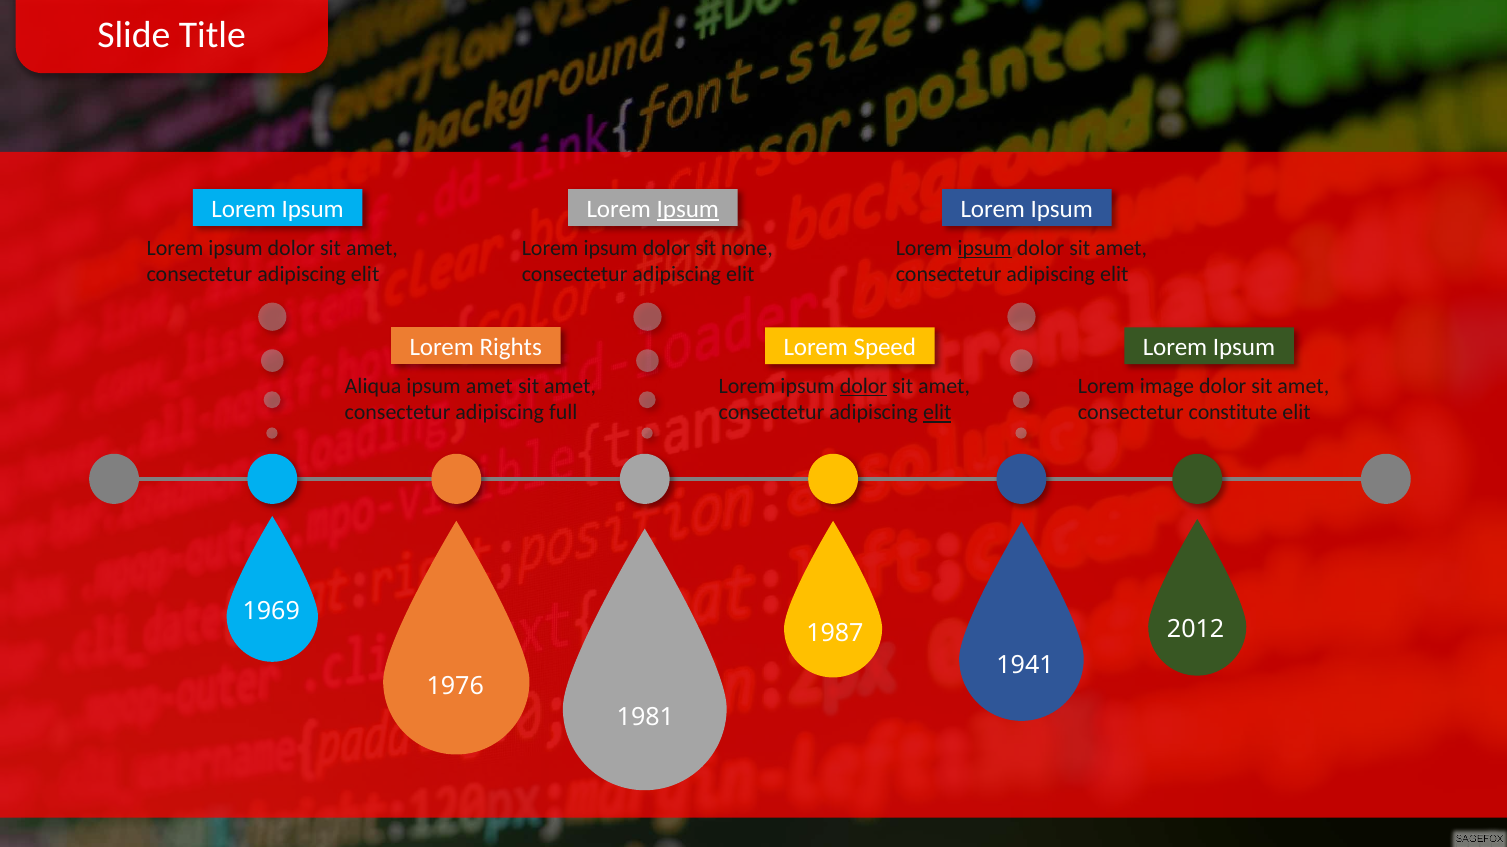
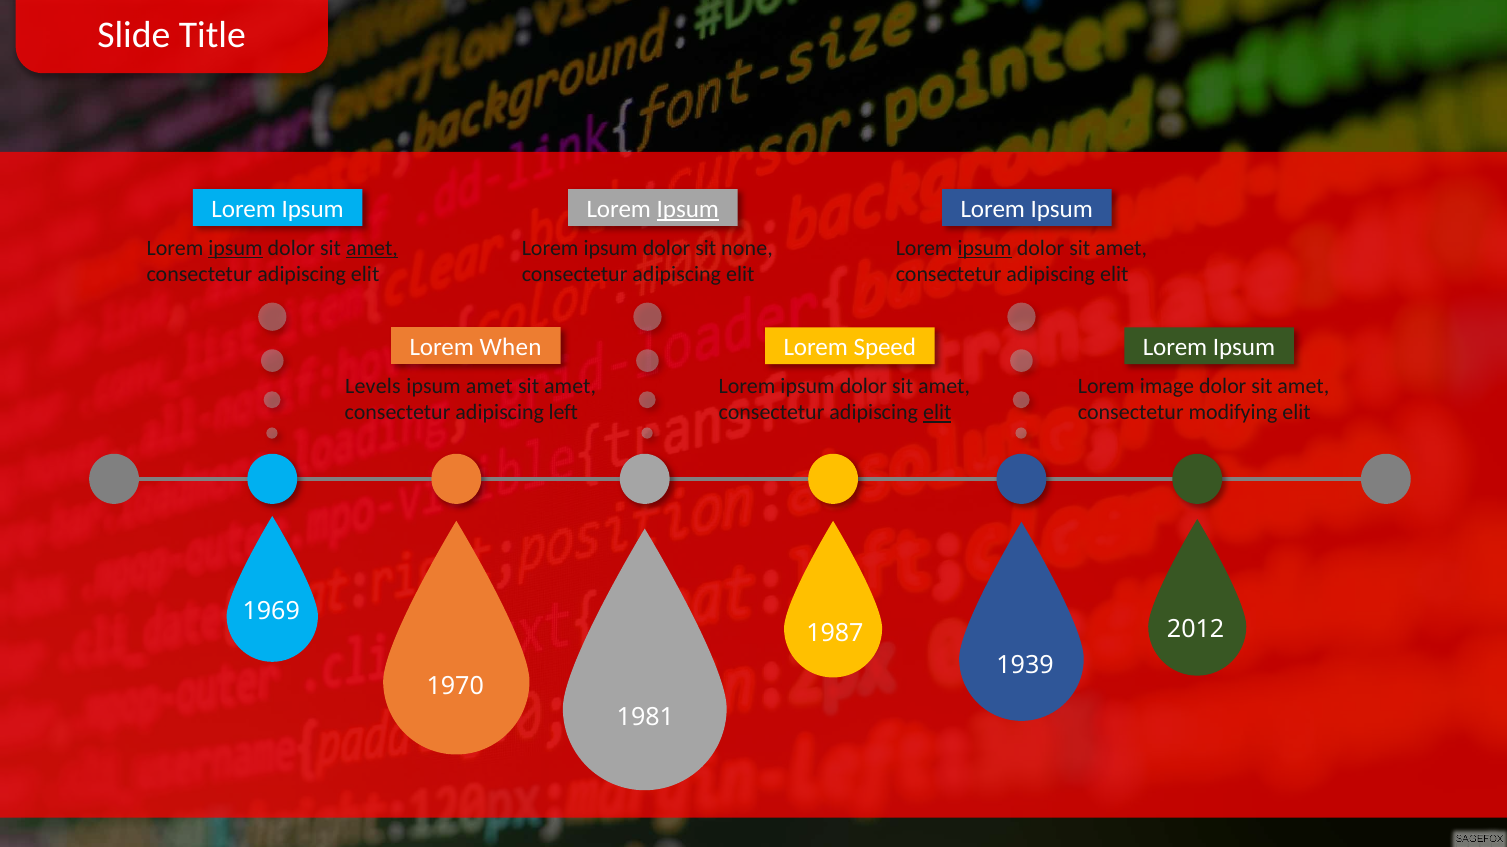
ipsum at (235, 248) underline: none -> present
amet at (372, 248) underline: none -> present
Rights: Rights -> When
Aliqua: Aliqua -> Levels
dolor at (863, 387) underline: present -> none
full: full -> left
constitute: constitute -> modifying
1941: 1941 -> 1939
1976: 1976 -> 1970
